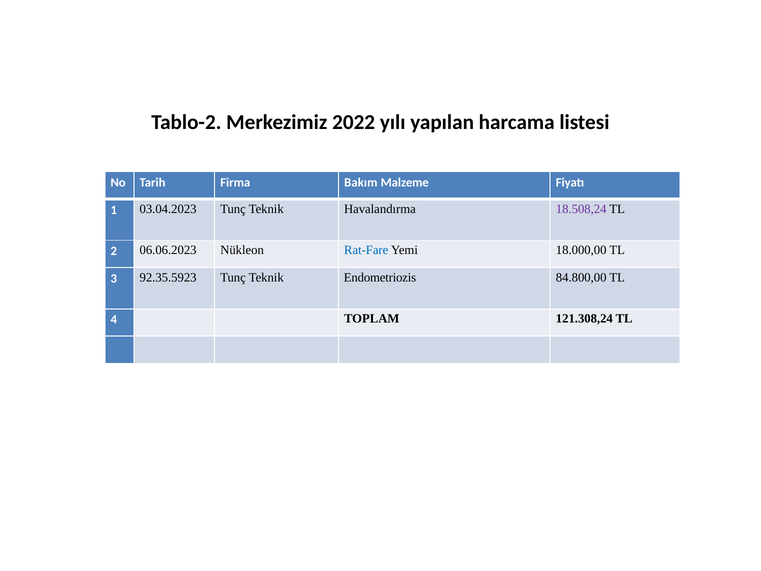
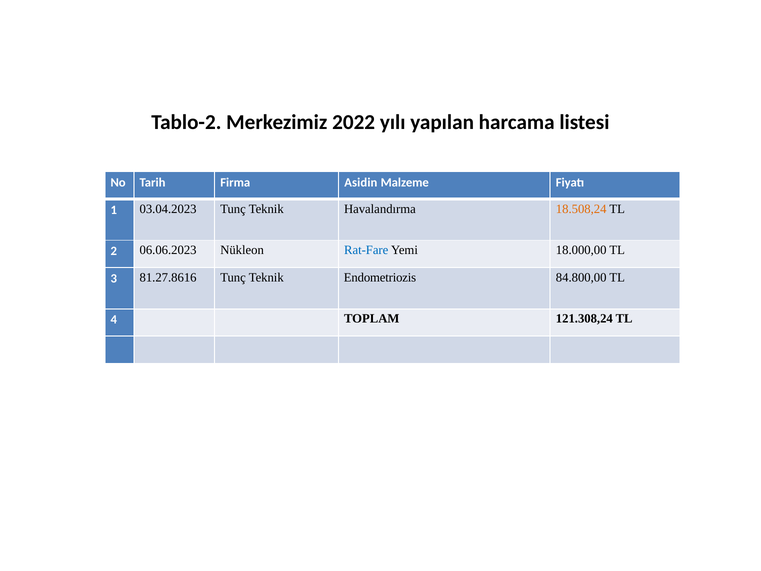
Bakım: Bakım -> Asidin
18.508,24 colour: purple -> orange
92.35.5923: 92.35.5923 -> 81.27.8616
